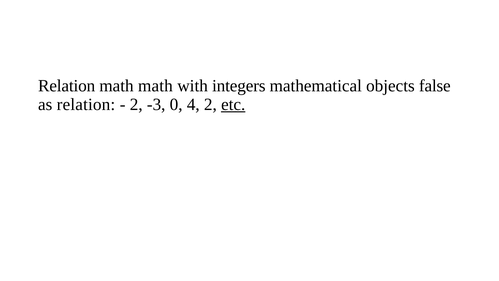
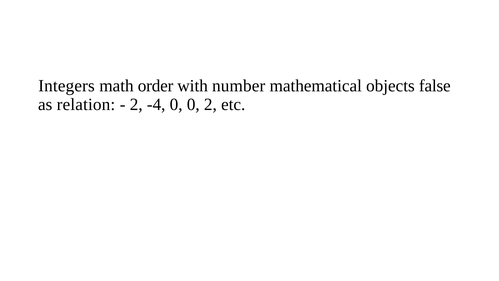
Relation at (67, 86): Relation -> Integers
math math: math -> order
integers: integers -> number
-3: -3 -> -4
0 4: 4 -> 0
etc underline: present -> none
